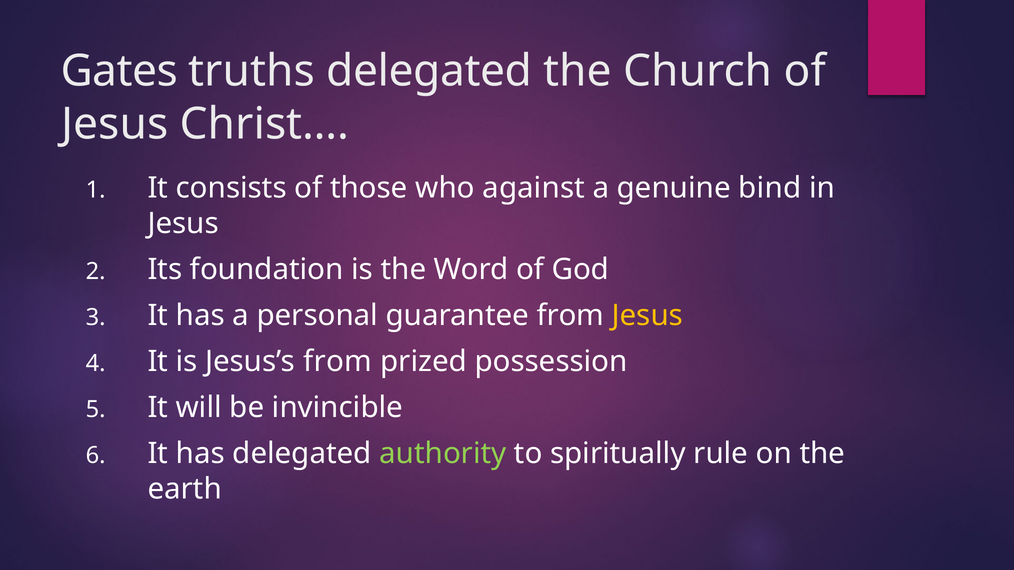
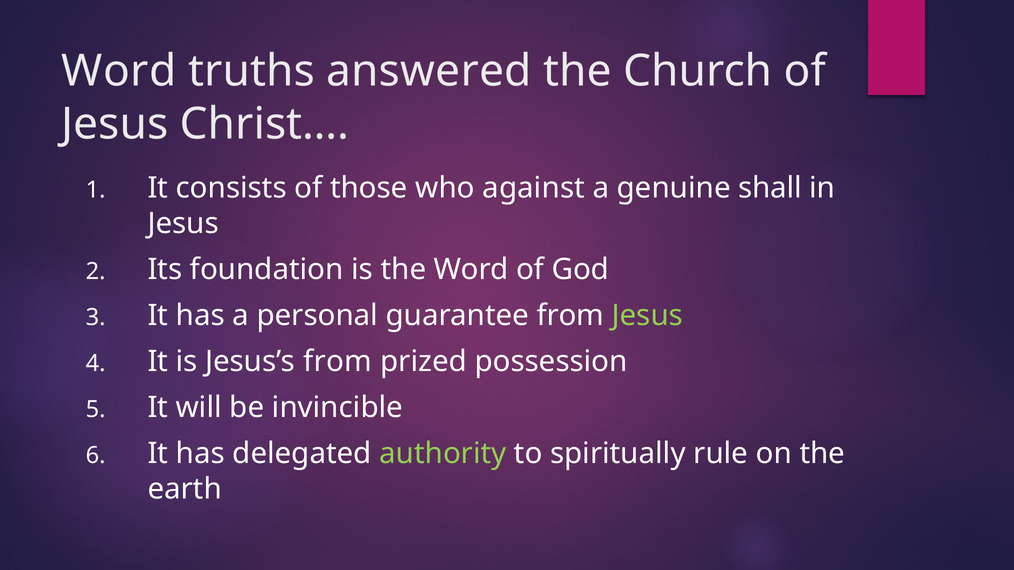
Gates at (119, 71): Gates -> Word
truths delegated: delegated -> answered
bind: bind -> shall
Jesus at (647, 316) colour: yellow -> light green
